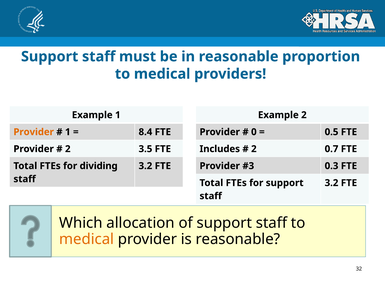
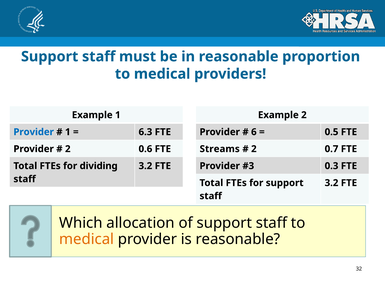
Provider at (34, 132) colour: orange -> blue
8.4: 8.4 -> 6.3
0: 0 -> 6
3.5: 3.5 -> 0.6
Includes: Includes -> Streams
